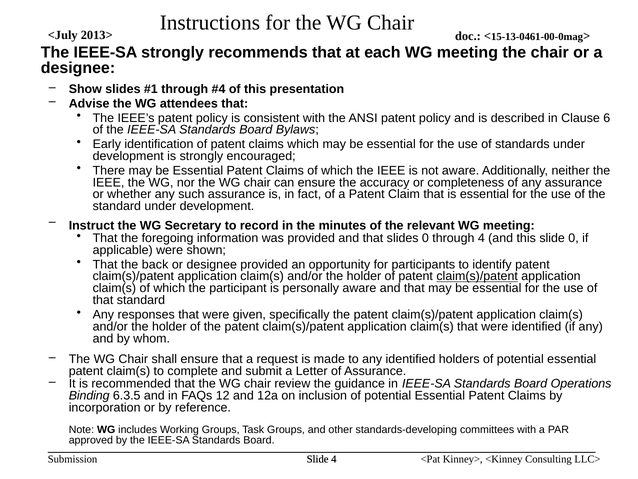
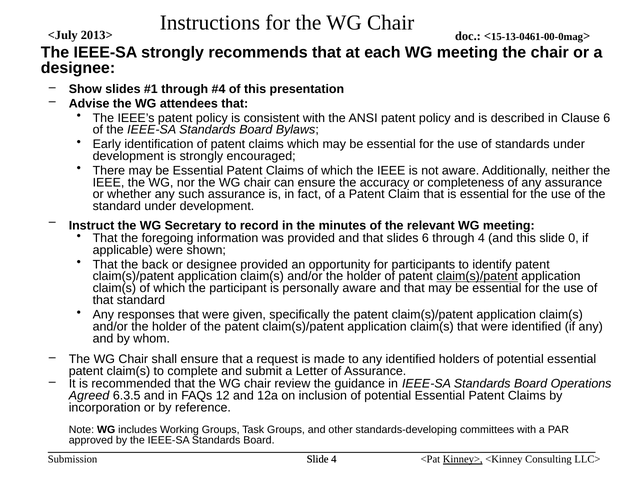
slides 0: 0 -> 6
Binding: Binding -> Agreed
Kinney> underline: none -> present
